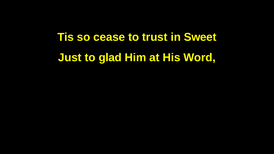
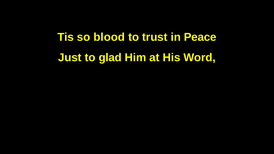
cease: cease -> blood
Sweet: Sweet -> Peace
